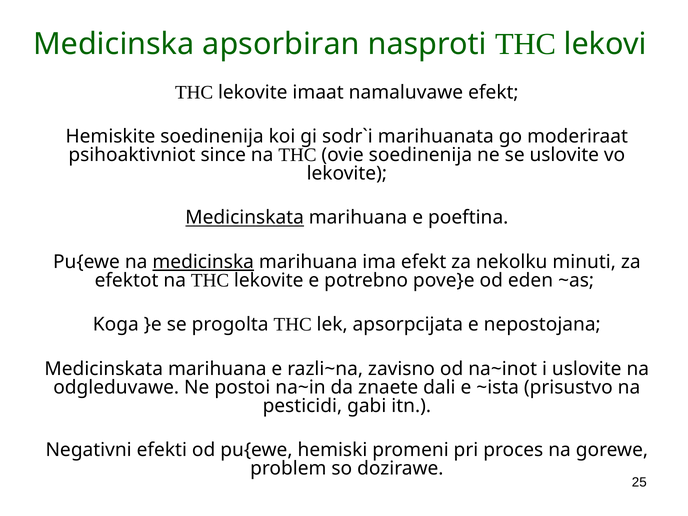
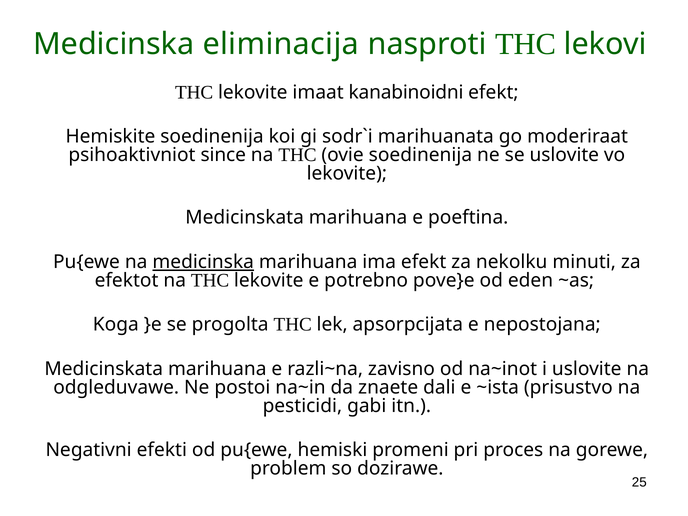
apsorbiran: apsorbiran -> eliminacija
namaluvawe: namaluvawe -> kanabinoidni
Medicinskata at (245, 218) underline: present -> none
